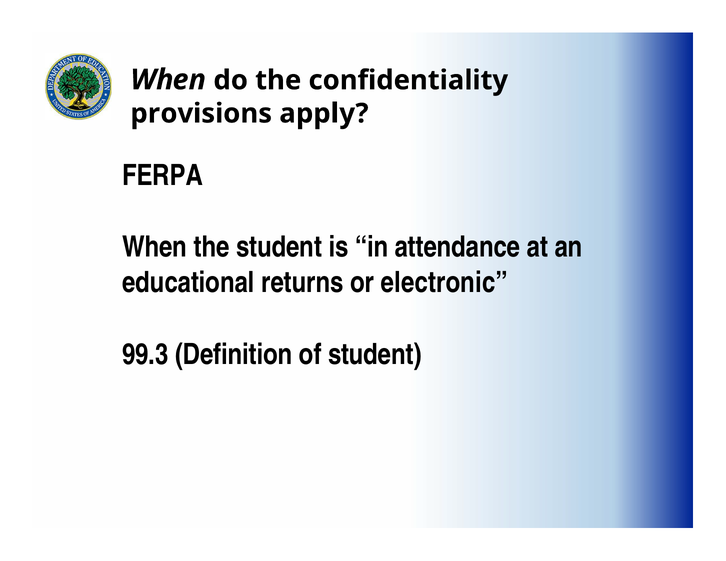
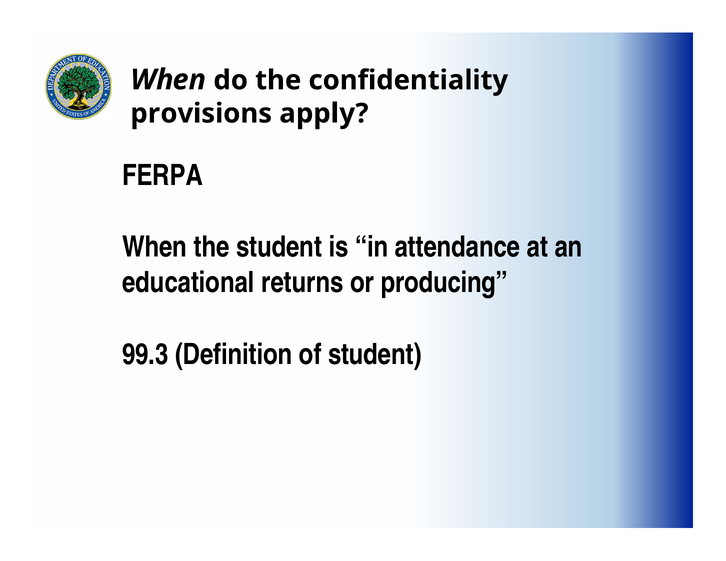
electronic: electronic -> producing
